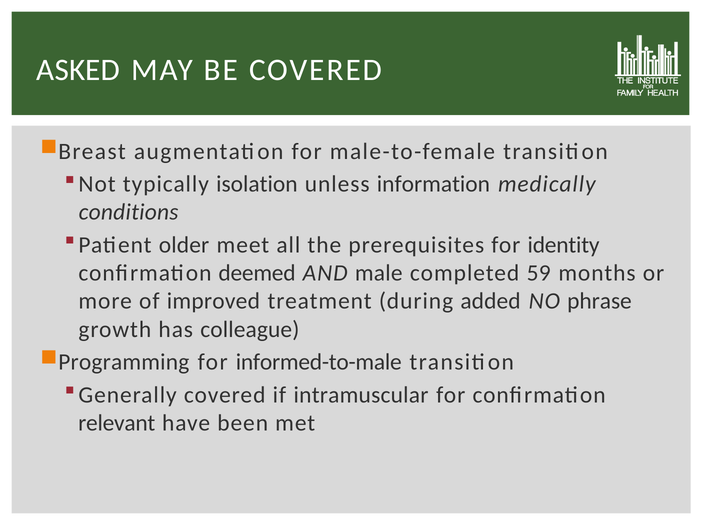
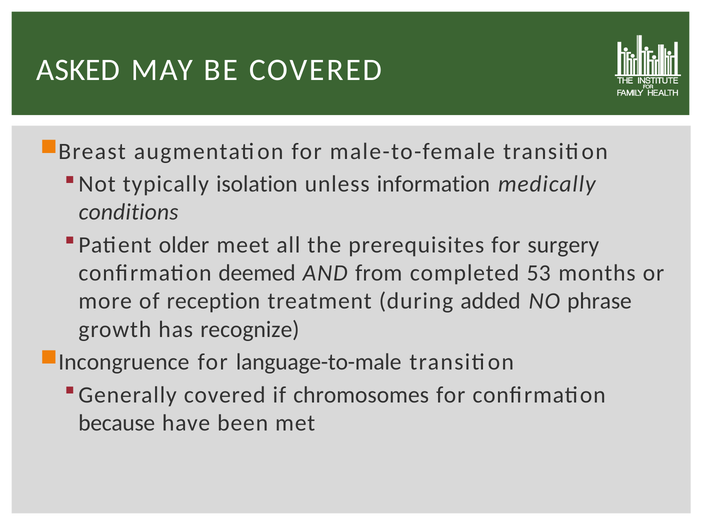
identity: identity -> surgery
male: male -> from
59: 59 -> 53
improved: improved -> reception
colleague: colleague -> recognize
Programming: Programming -> Incongruence
informed-to-male: informed-to-male -> language-to-male
intramuscular: intramuscular -> chromosomes
relevant: relevant -> because
